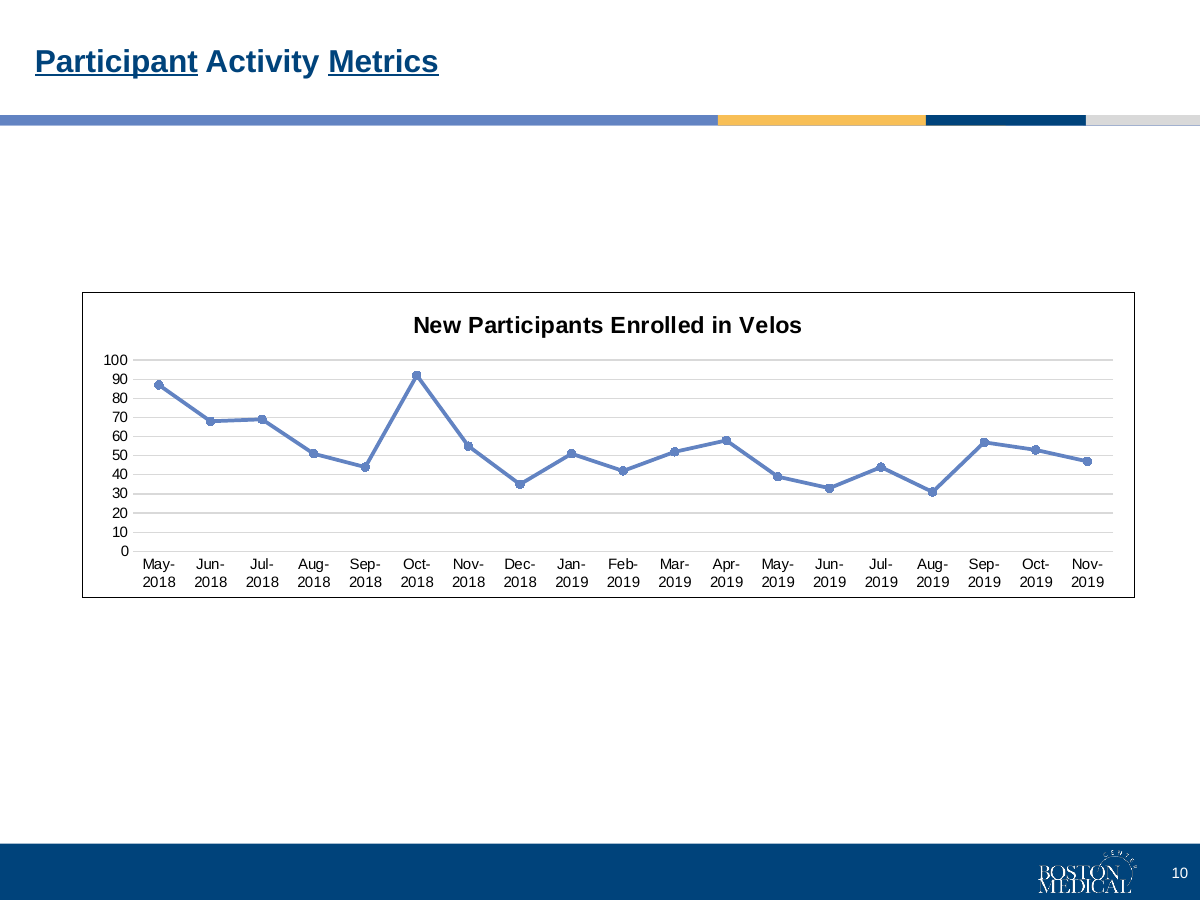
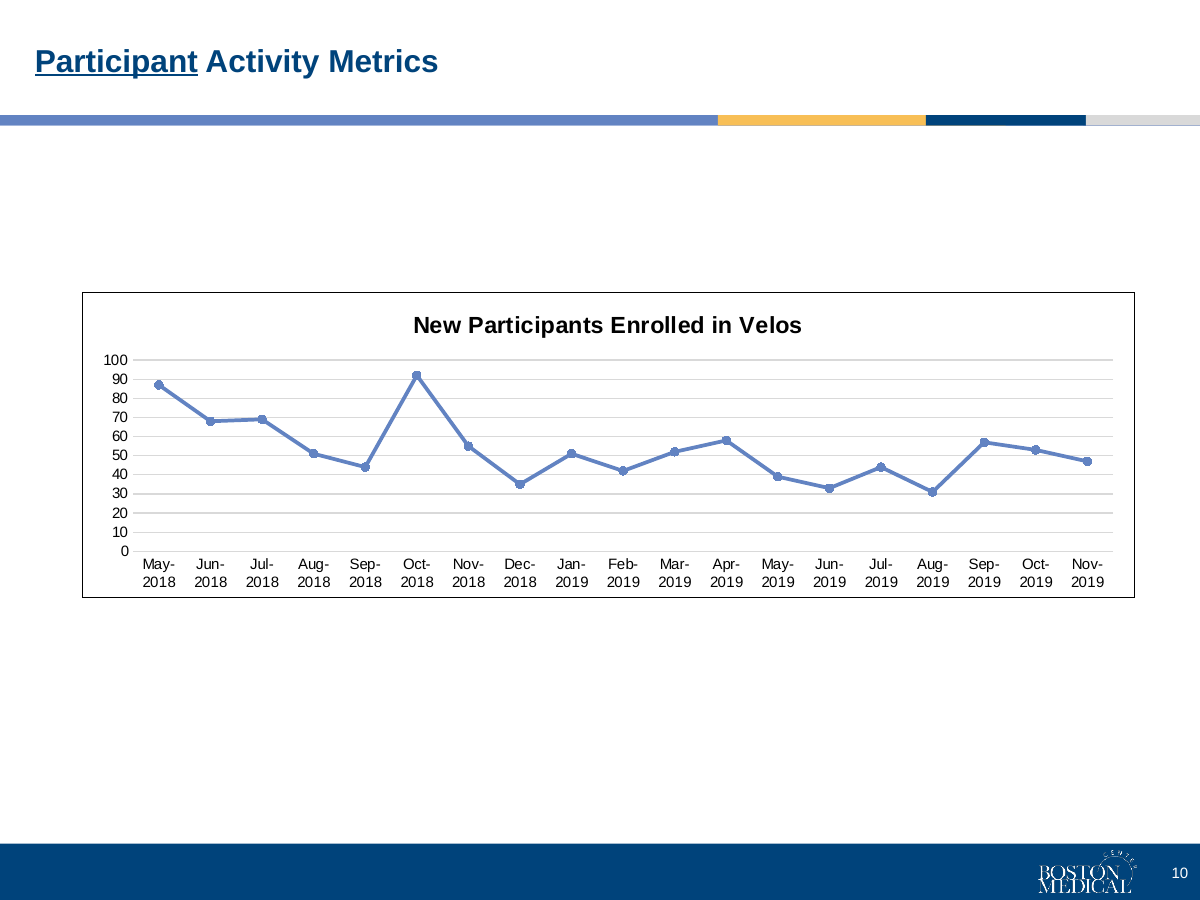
Metrics underline: present -> none
